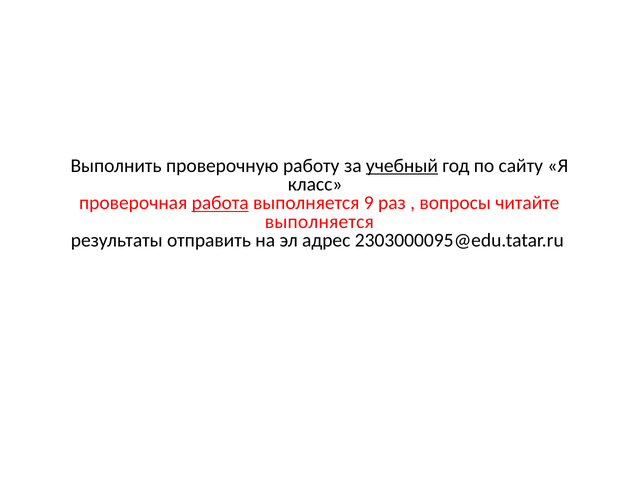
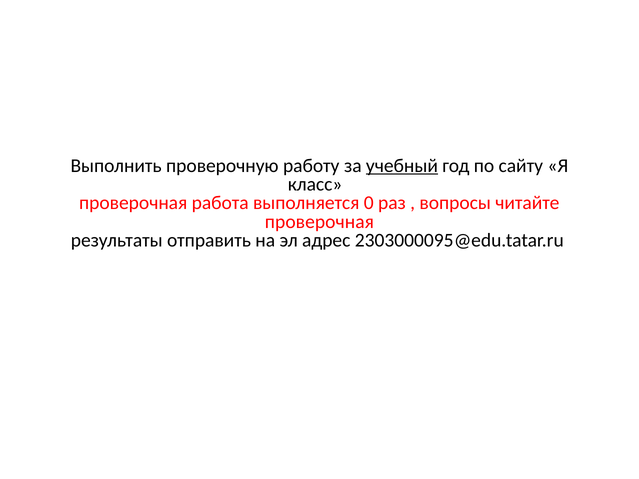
работа underline: present -> none
9: 9 -> 0
выполняется at (319, 222): выполняется -> проверочная
